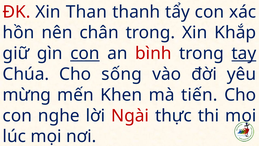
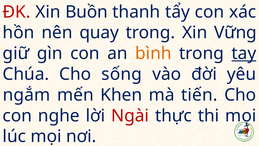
Than: Than -> Buồn
chân: chân -> quay
Khắp: Khắp -> Vững
con at (85, 53) underline: present -> none
bình colour: red -> orange
mừng: mừng -> ngắm
